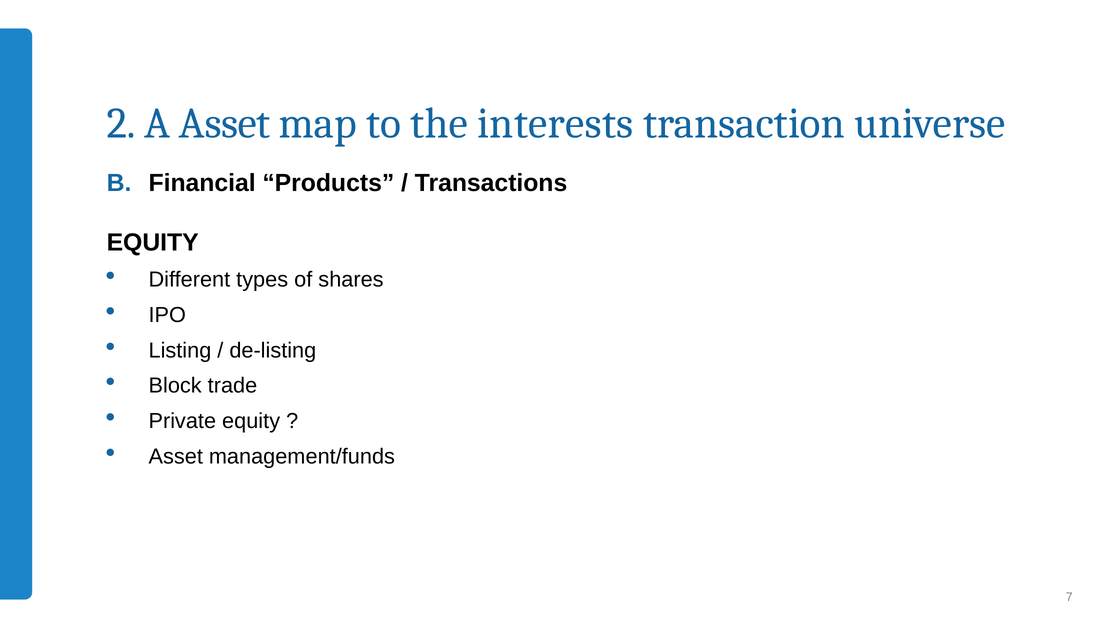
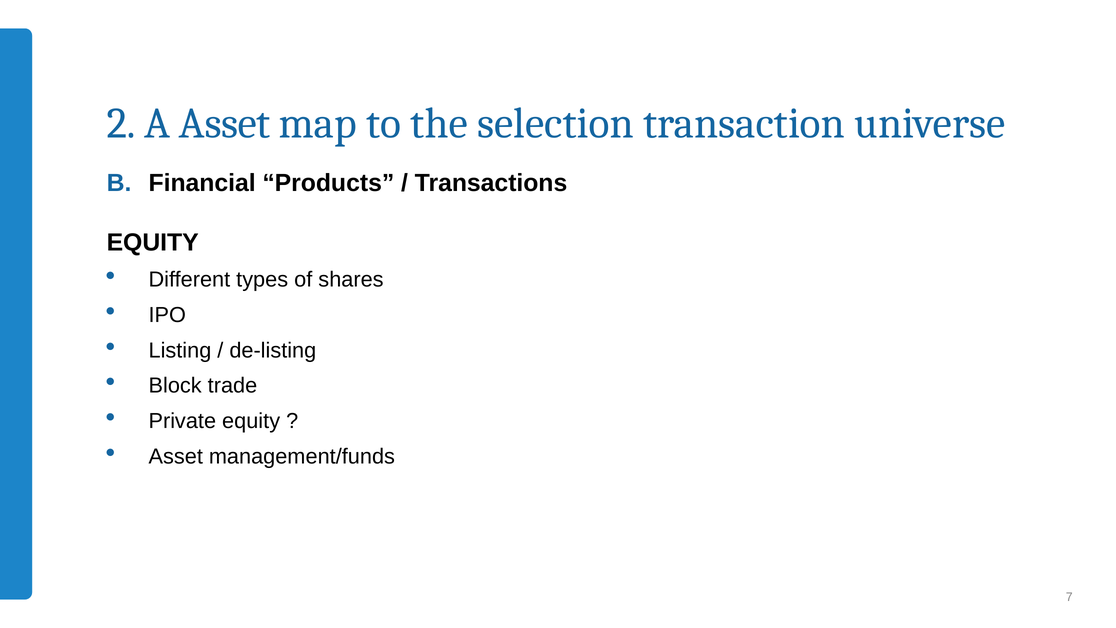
interests: interests -> selection
